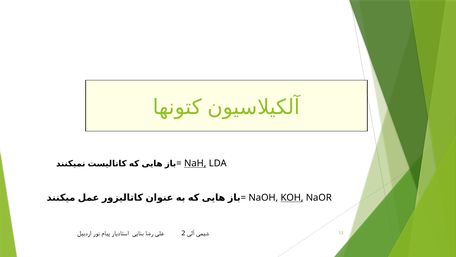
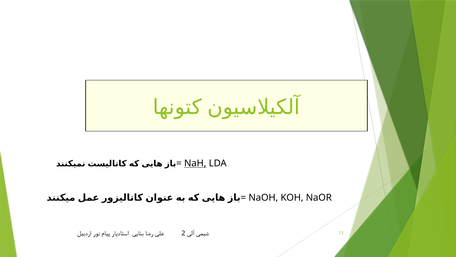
KOH underline: present -> none
